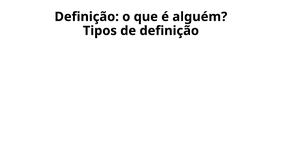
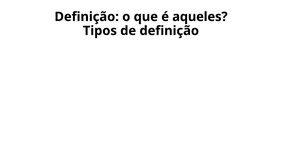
alguém: alguém -> aqueles
